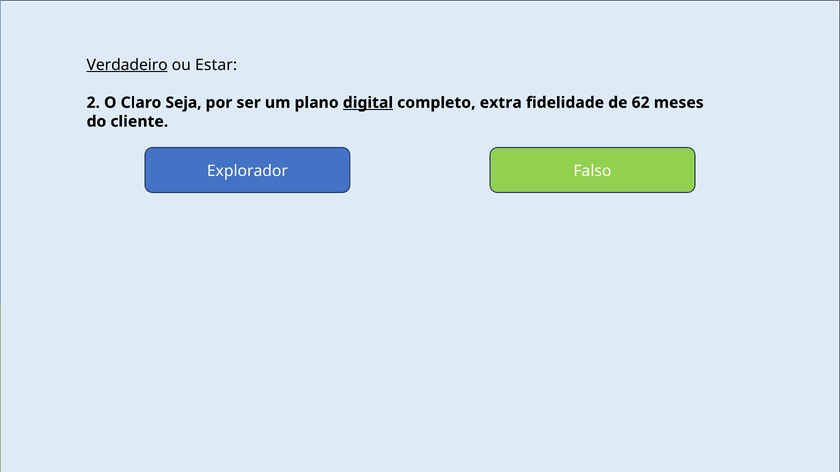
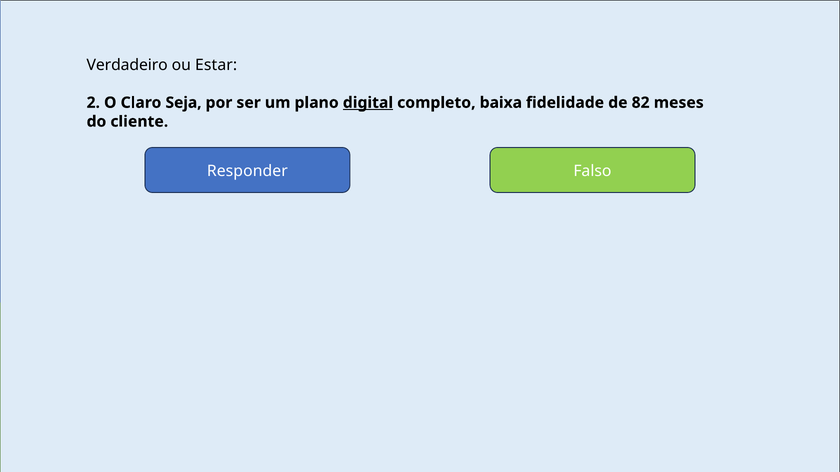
Verdadeiro underline: present -> none
extra: extra -> baixa
62: 62 -> 82
Explorador: Explorador -> Responder
